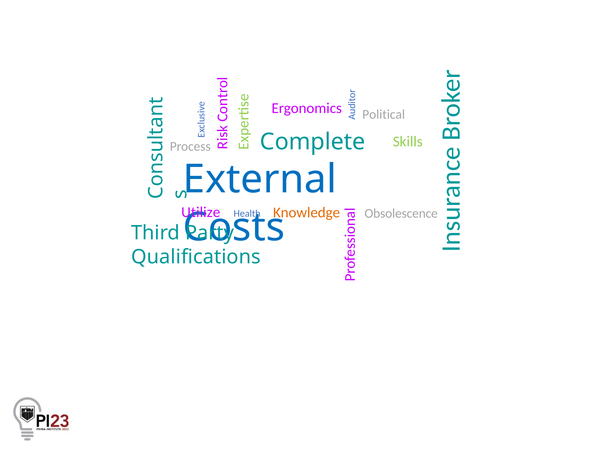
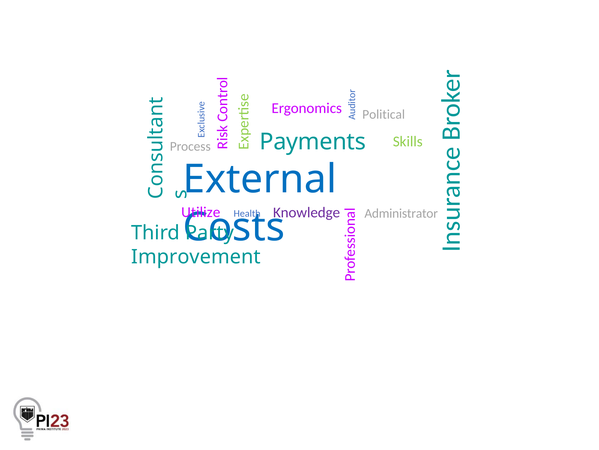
Complete: Complete -> Payments
Knowledge colour: orange -> purple
Obsolescence: Obsolescence -> Administrator
Qualifications: Qualifications -> Improvement
